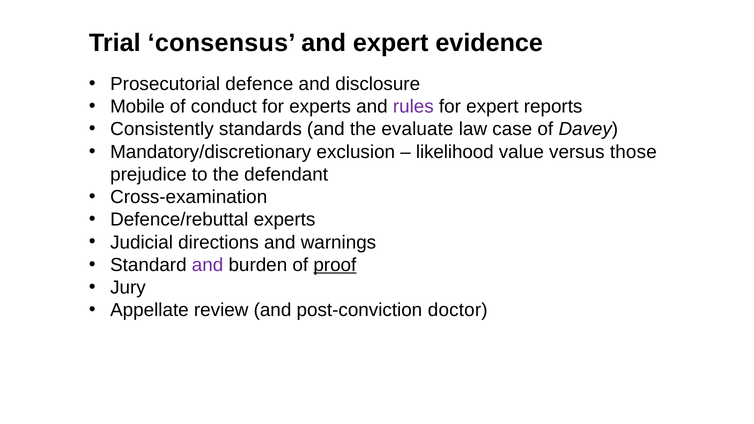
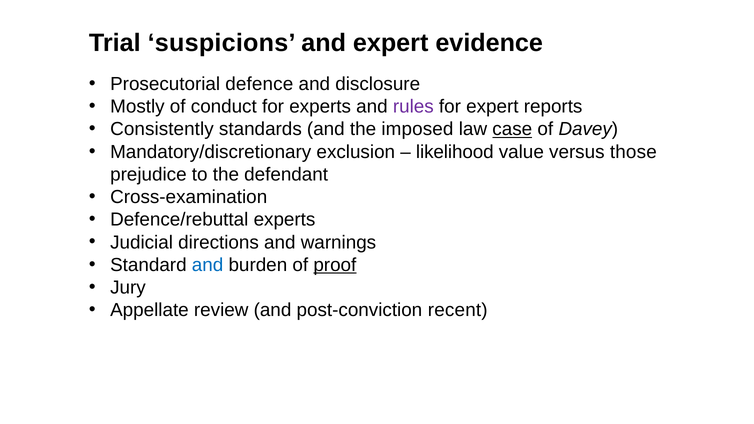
consensus: consensus -> suspicions
Mobile: Mobile -> Mostly
evaluate: evaluate -> imposed
case underline: none -> present
and at (208, 265) colour: purple -> blue
doctor: doctor -> recent
